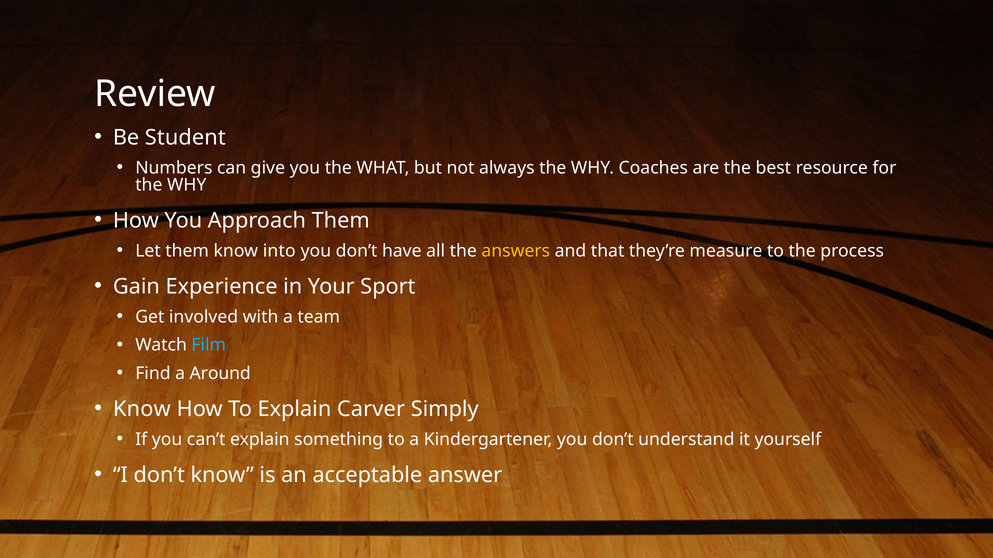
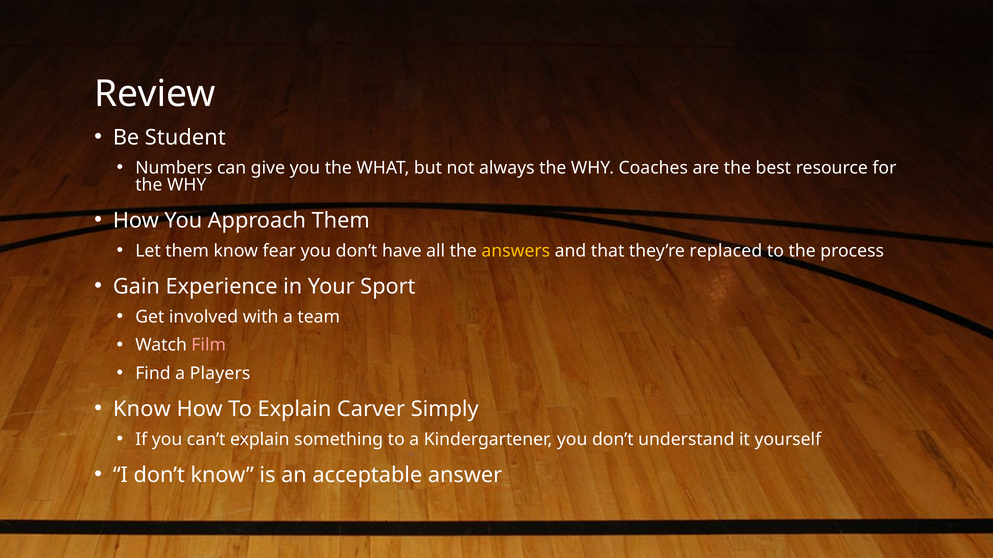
into: into -> fear
measure: measure -> replaced
Film colour: light blue -> pink
Around: Around -> Players
